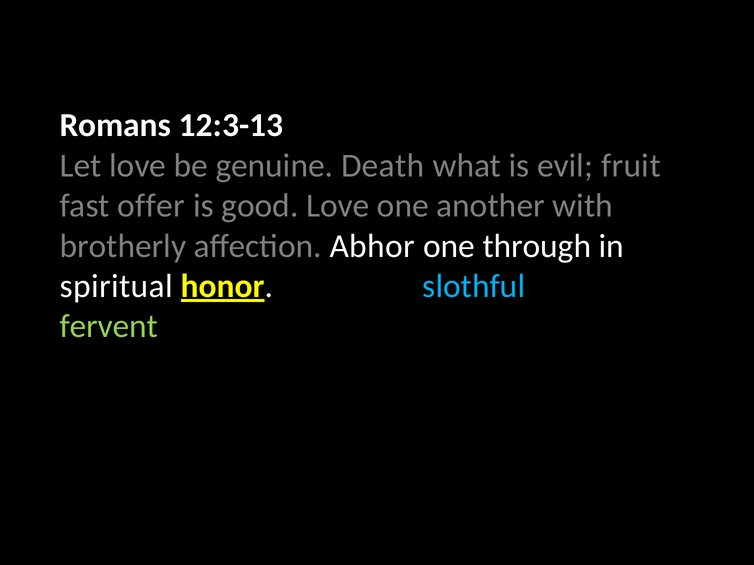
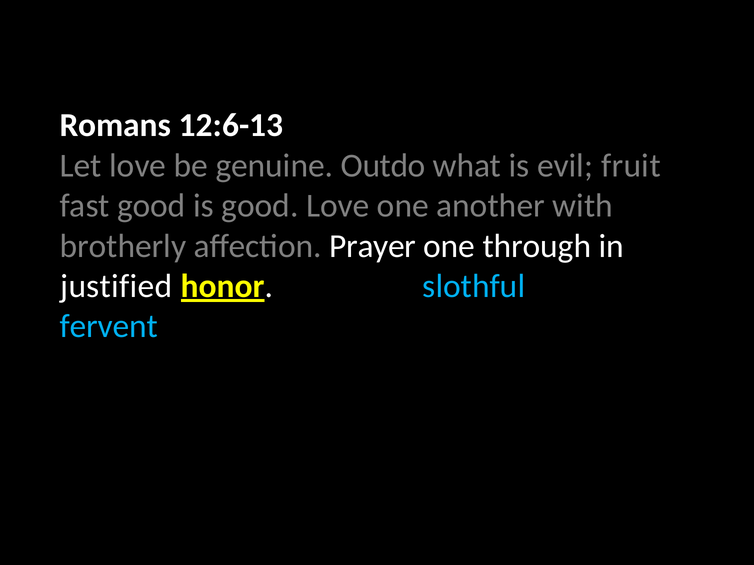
12:3-13: 12:3-13 -> 12:6-13
Death: Death -> Outdo
fast offer: offer -> good
affection Abhor: Abhor -> Prayer
spiritual: spiritual -> justified
fervent colour: light green -> light blue
